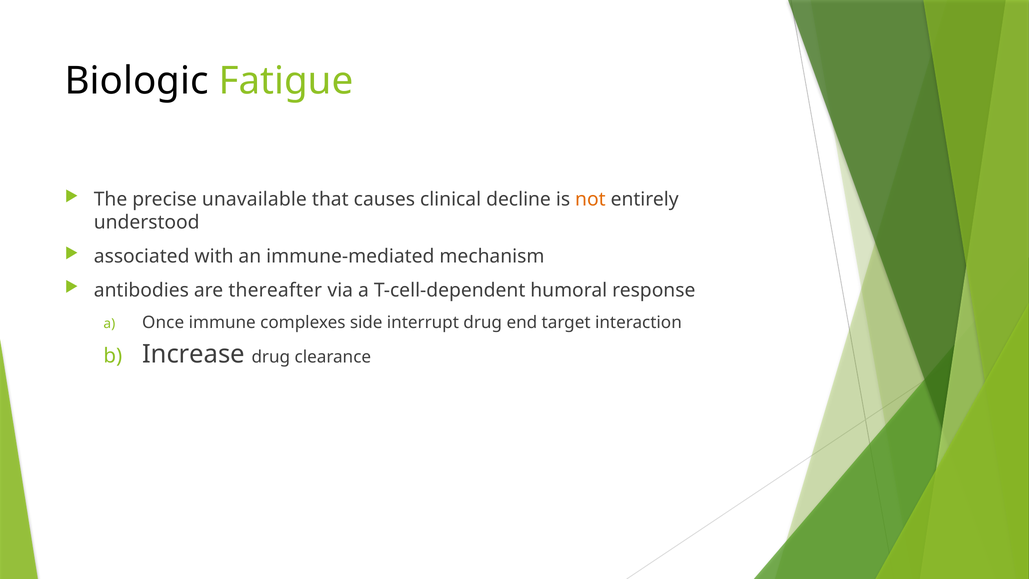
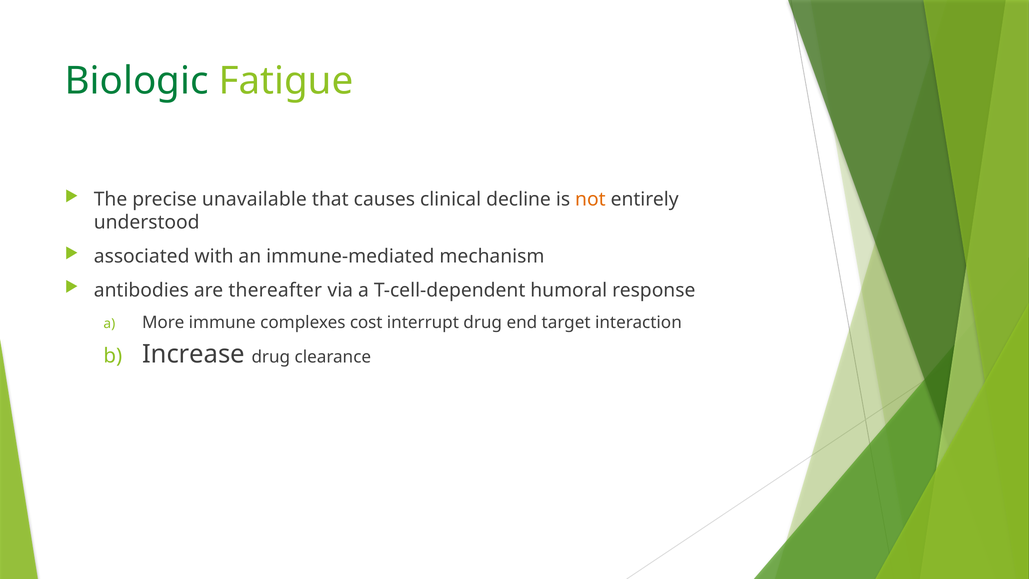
Biologic colour: black -> green
Once: Once -> More
side: side -> cost
